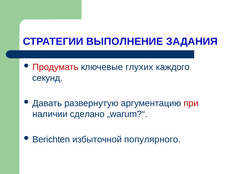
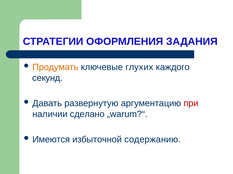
ВЫПОЛНЕНИЕ: ВЫПОЛНЕНИЕ -> ОФОРМЛЕНИЯ
Продумать colour: red -> orange
Berichten: Berichten -> Имеются
популярного: популярного -> содержанию
